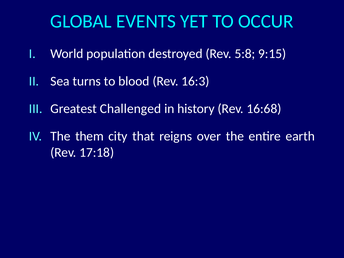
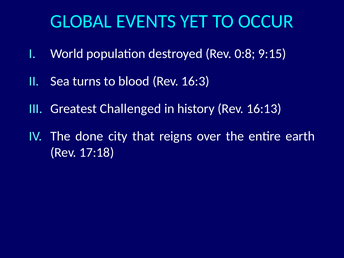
5:8: 5:8 -> 0:8
16:68: 16:68 -> 16:13
them: them -> done
